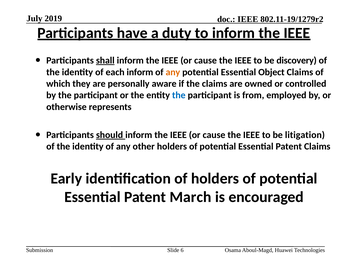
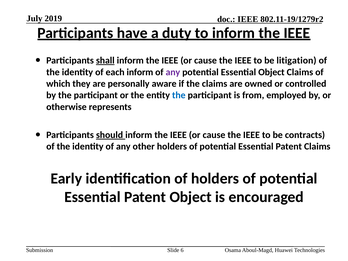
discovery: discovery -> litigation
any at (173, 72) colour: orange -> purple
litigation: litigation -> contracts
Patent March: March -> Object
